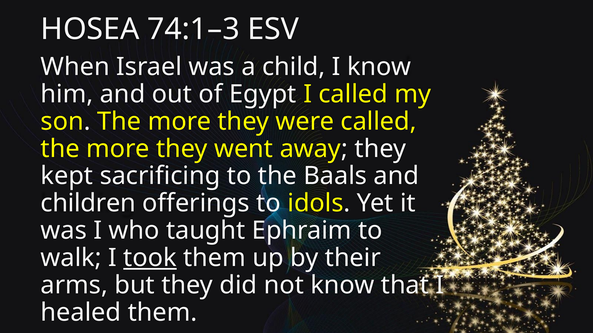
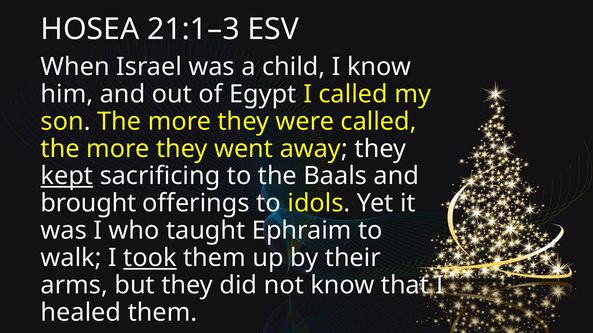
74:1–3: 74:1–3 -> 21:1–3
kept underline: none -> present
children: children -> brought
